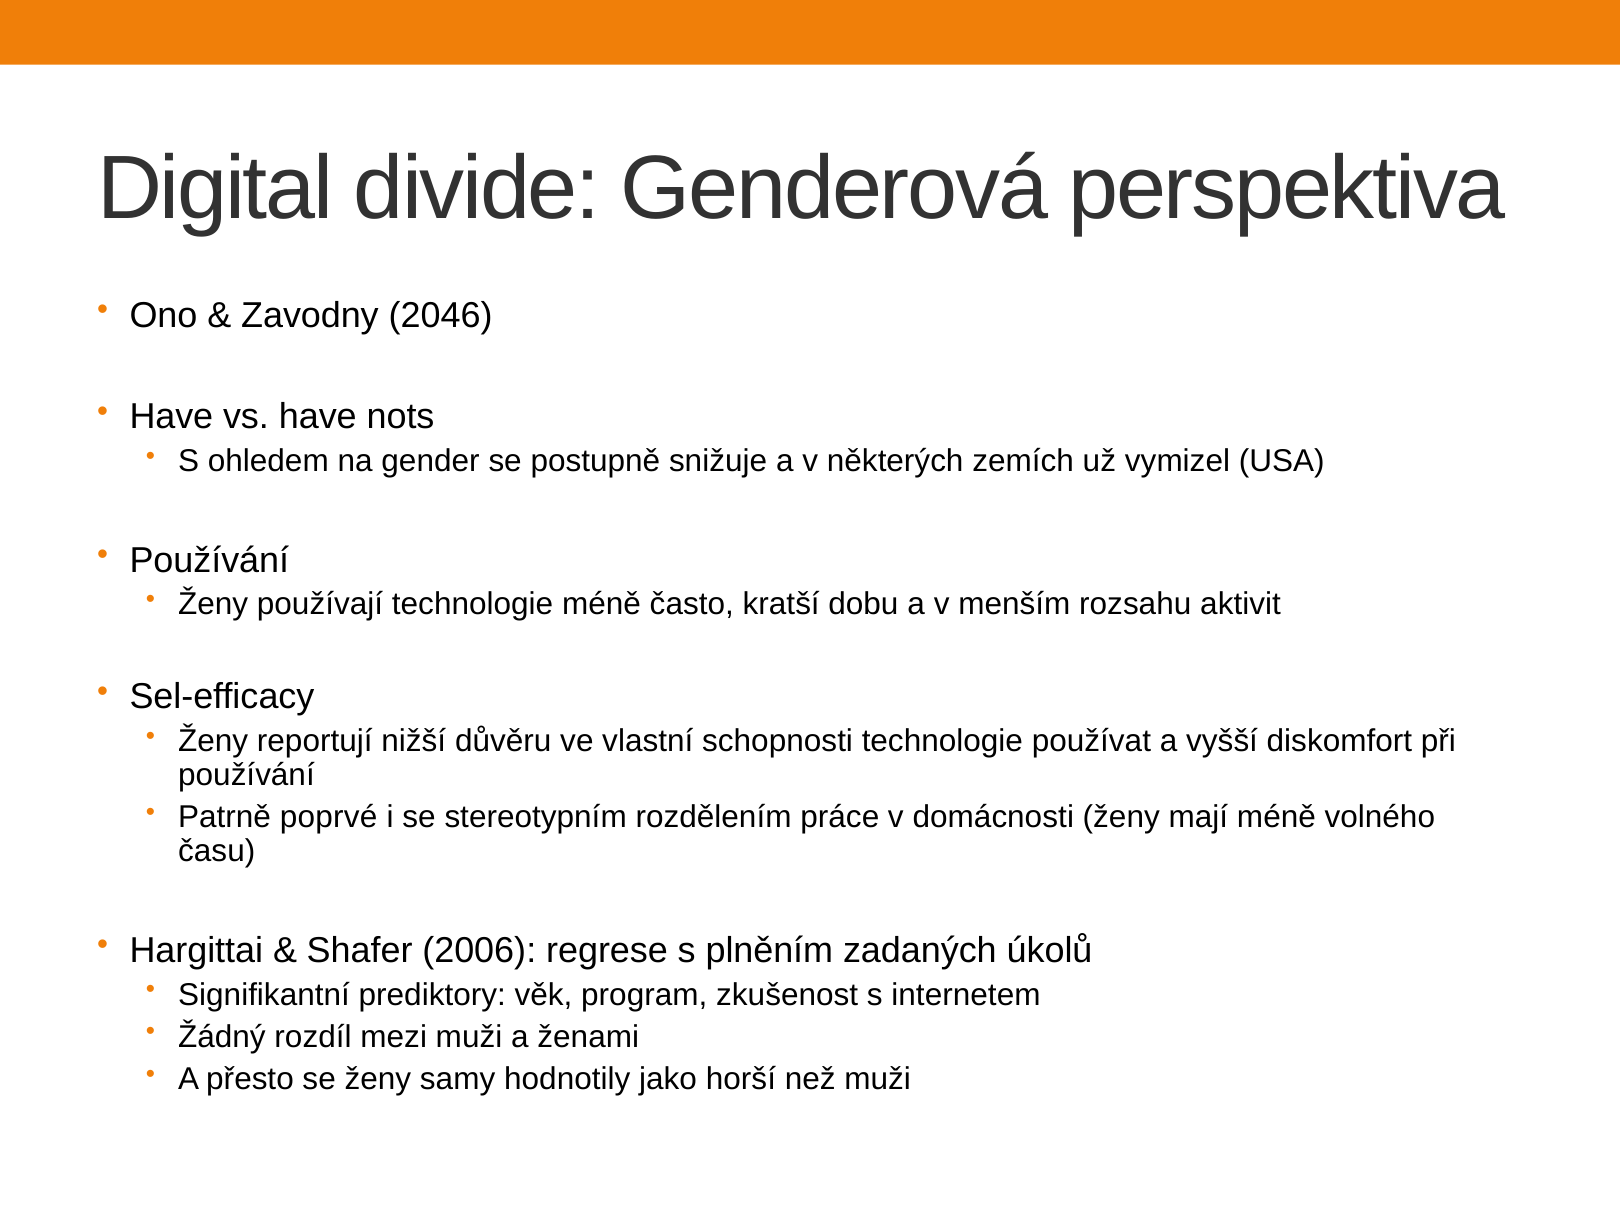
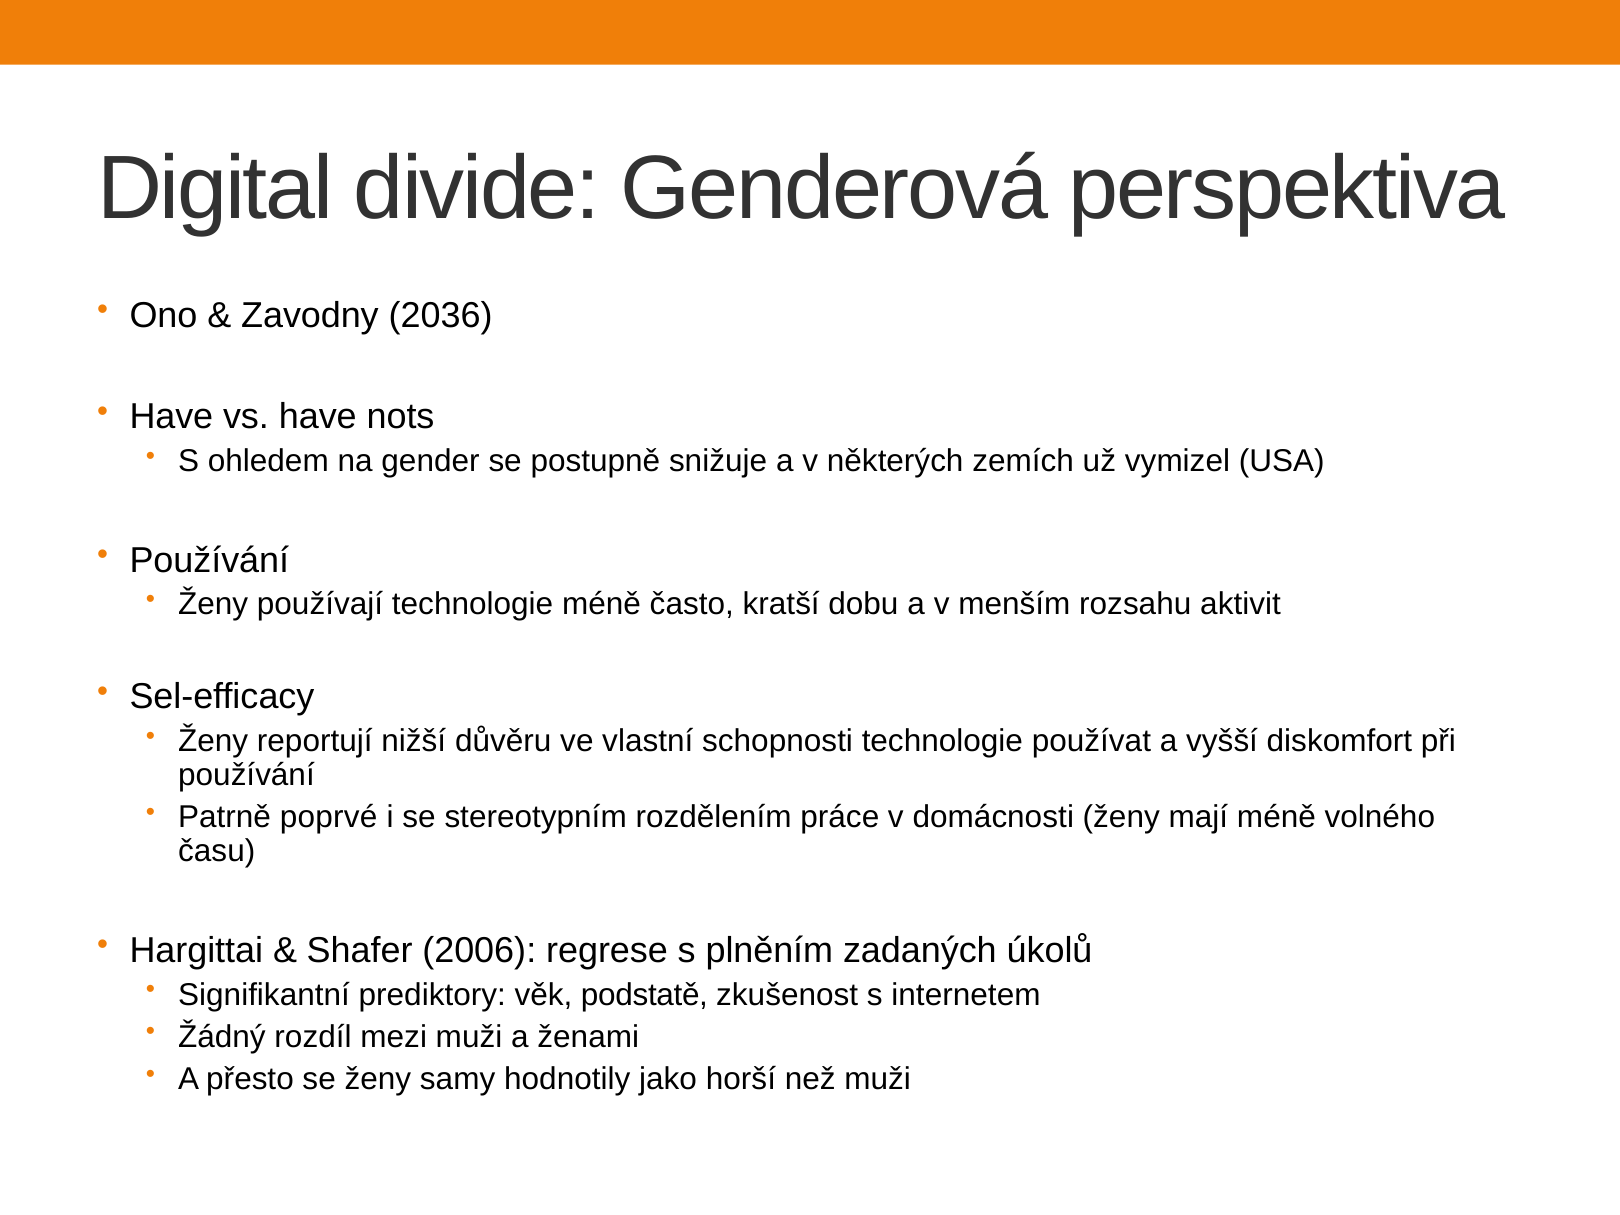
2046: 2046 -> 2036
program: program -> podstatě
